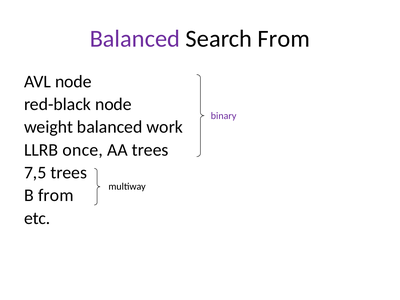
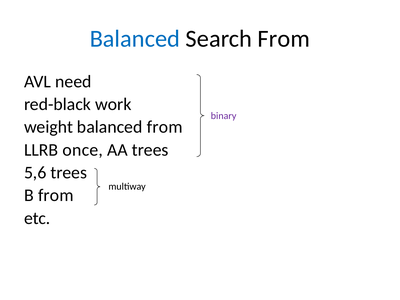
Balanced at (135, 39) colour: purple -> blue
AVL node: node -> need
red-black node: node -> work
balanced work: work -> from
7,5: 7,5 -> 5,6
